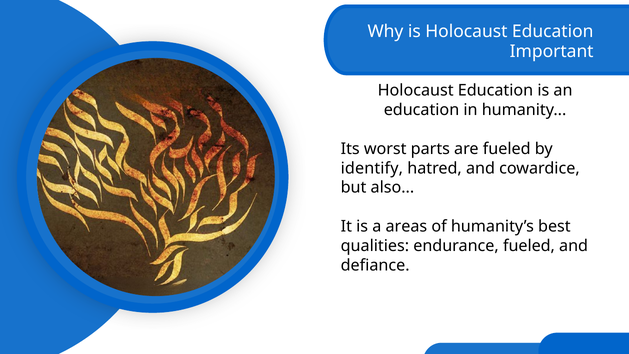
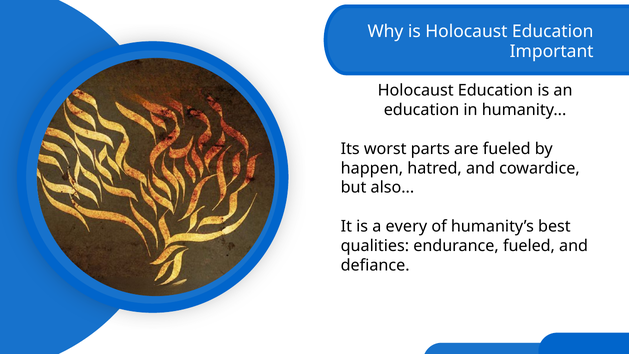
identify: identify -> happen
areas: areas -> every
